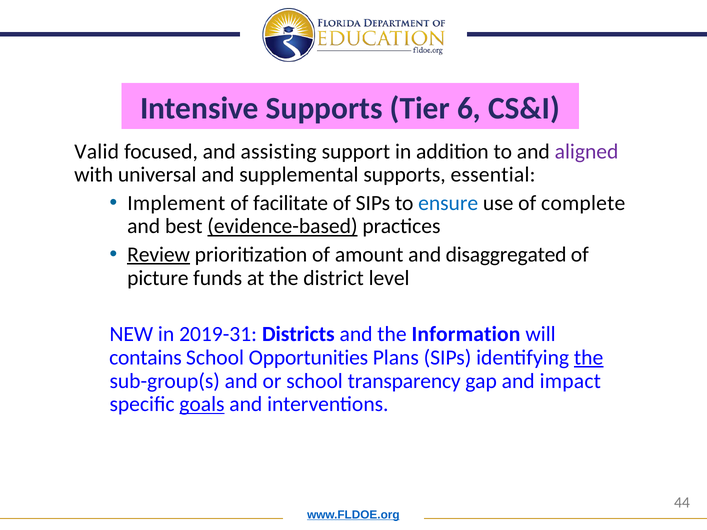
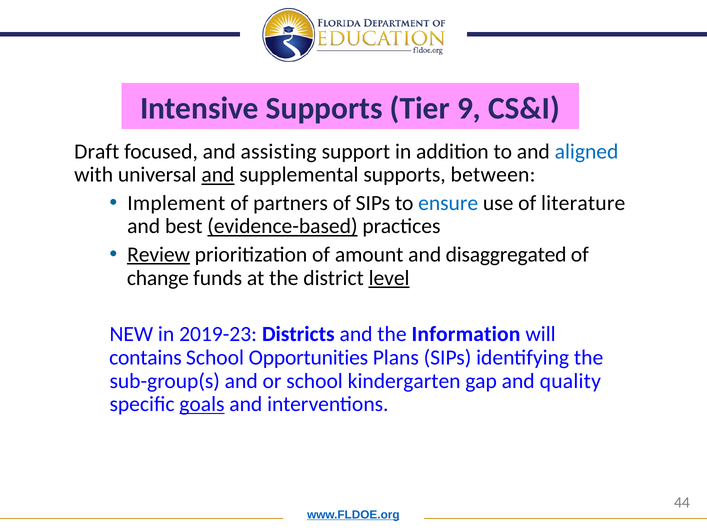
6: 6 -> 9
Valid: Valid -> Draft
aligned colour: purple -> blue
and at (218, 175) underline: none -> present
essential: essential -> between
facilitate: facilitate -> partners
complete: complete -> literature
picture: picture -> change
level underline: none -> present
2019-31: 2019-31 -> 2019-23
the at (589, 358) underline: present -> none
transparency: transparency -> kindergarten
impact: impact -> quality
